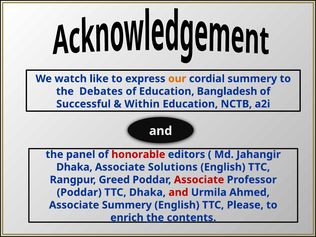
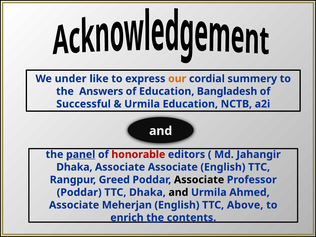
watch: watch -> under
Debates: Debates -> Answers
Within at (142, 104): Within -> Urmila
panel underline: none -> present
Associate Solutions: Solutions -> Associate
Associate at (199, 180) colour: red -> black
and at (178, 192) colour: red -> black
Associate Summery: Summery -> Meherjan
Please: Please -> Above
